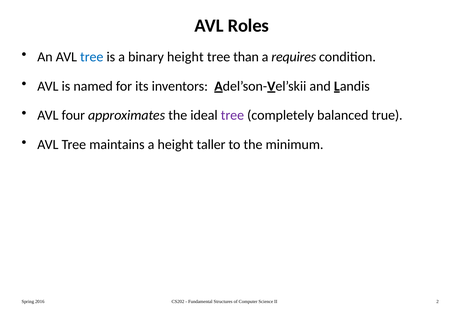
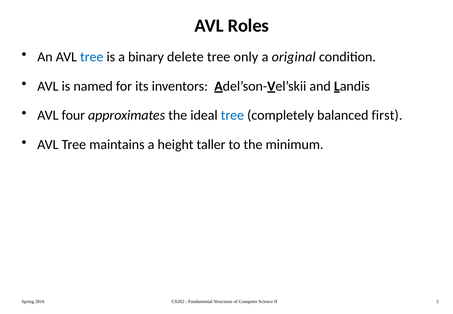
binary height: height -> delete
than: than -> only
requires: requires -> original
tree at (232, 115) colour: purple -> blue
true: true -> first
